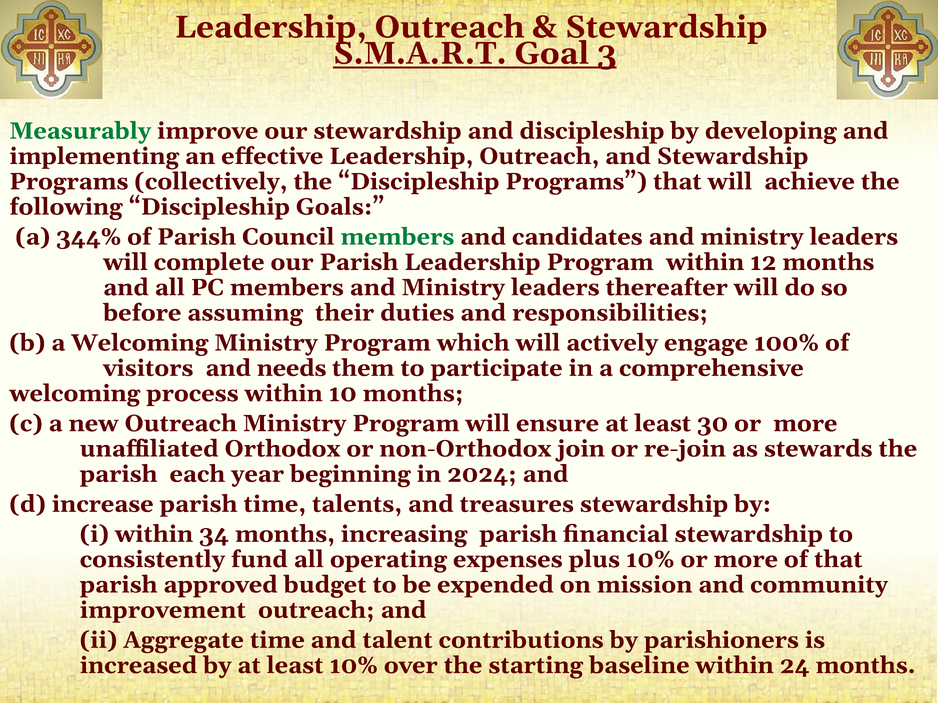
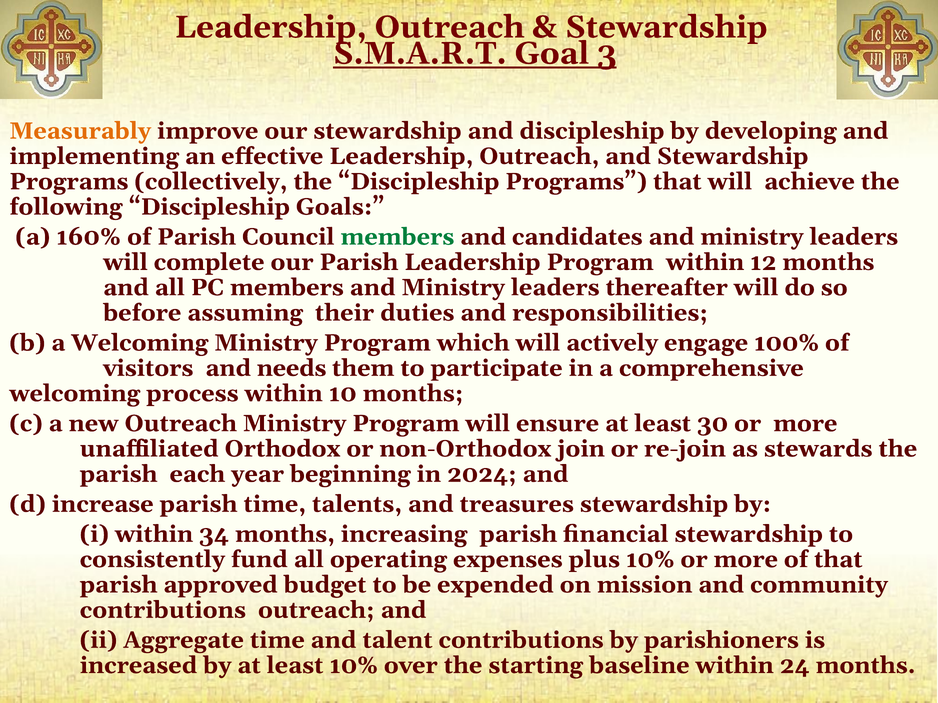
Measurably colour: green -> orange
344%: 344% -> 160%
improvement at (163, 610): improvement -> contributions
